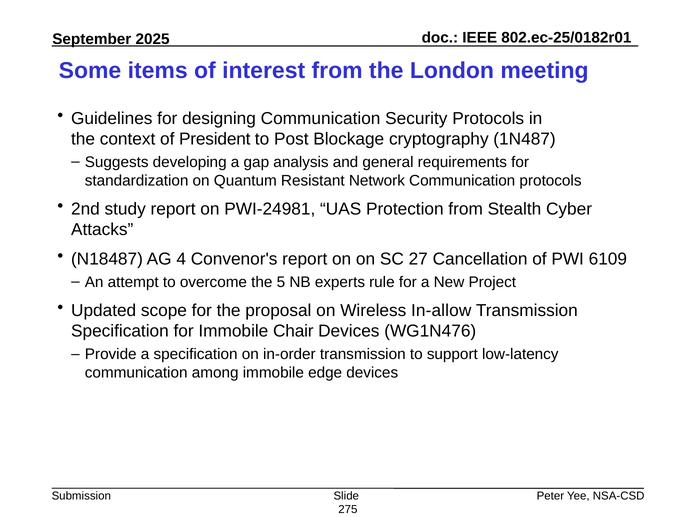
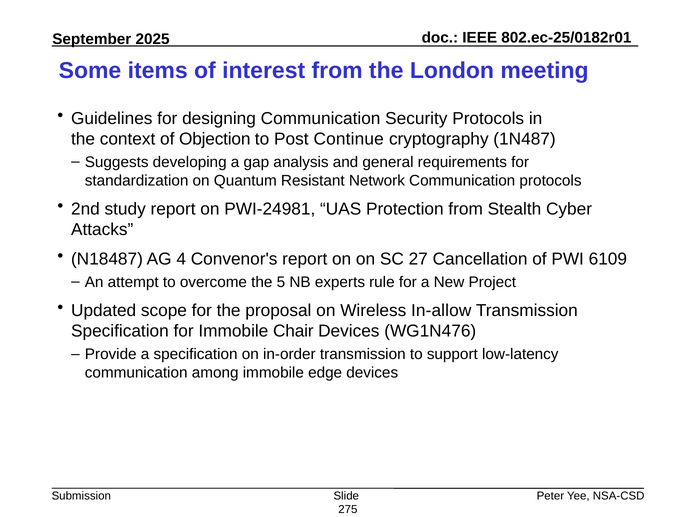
President: President -> Objection
Blockage: Blockage -> Continue
